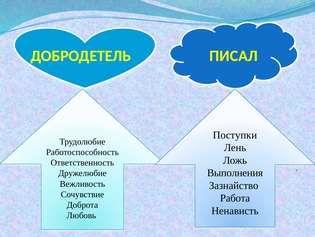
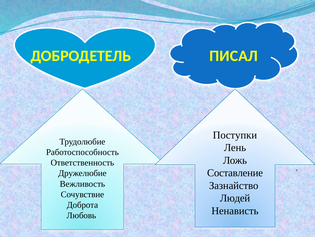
Выполнения: Выполнения -> Составление
Работа: Работа -> Людей
